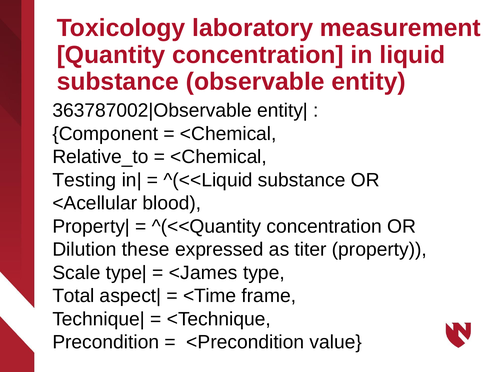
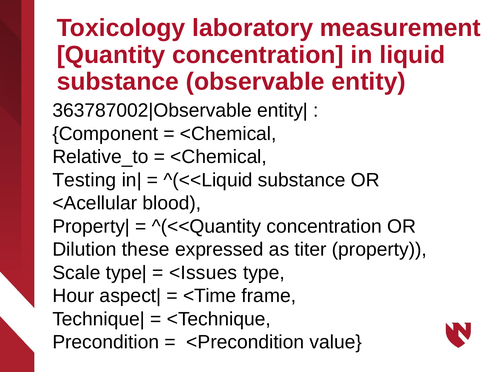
<James: <James -> <Issues
Total: Total -> Hour
